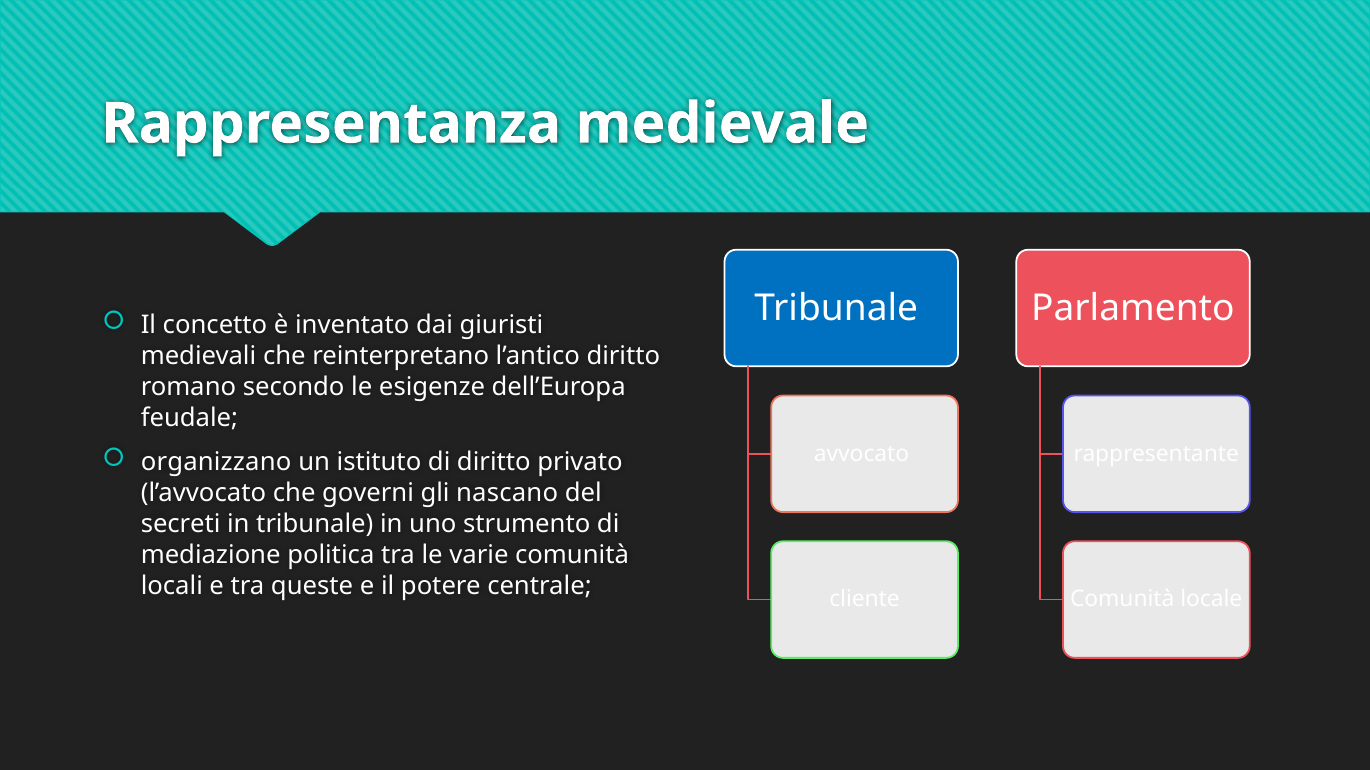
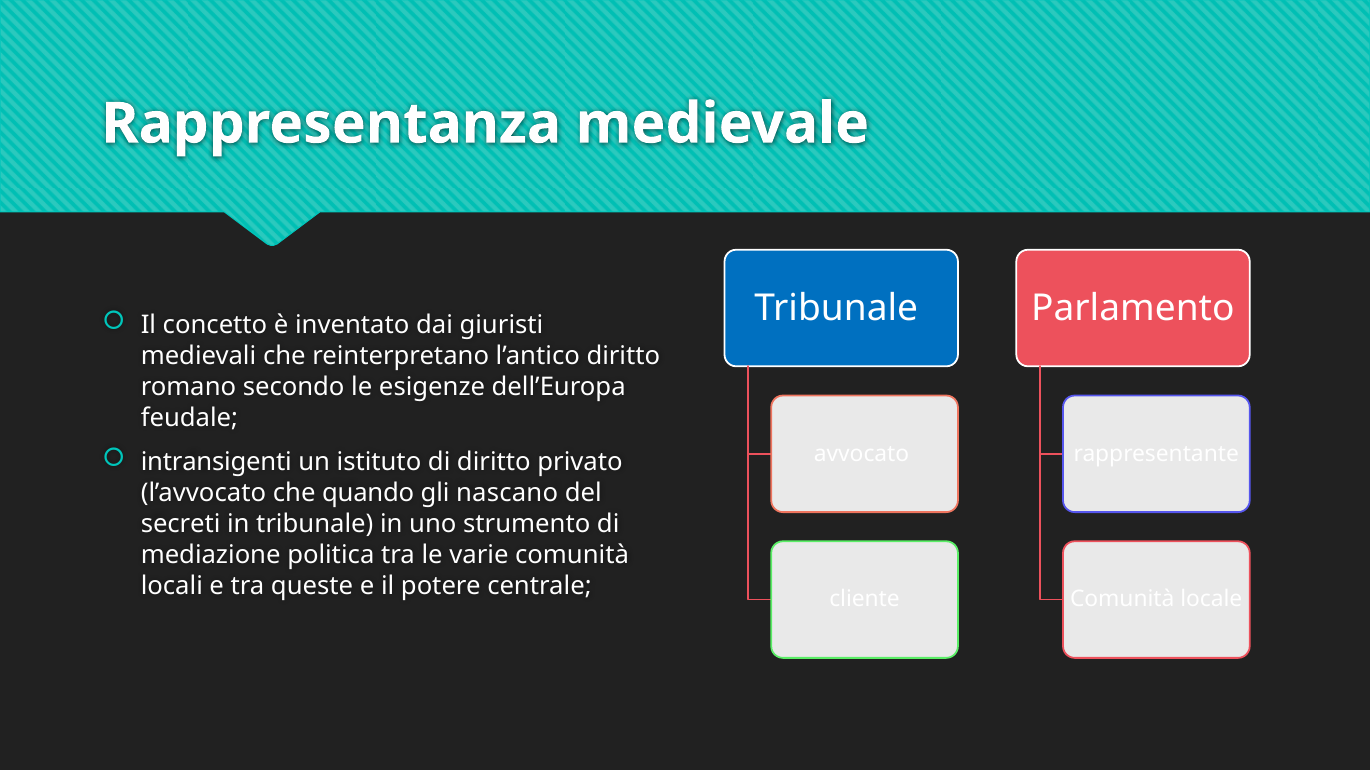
organizzano: organizzano -> intransigenti
governi: governi -> quando
